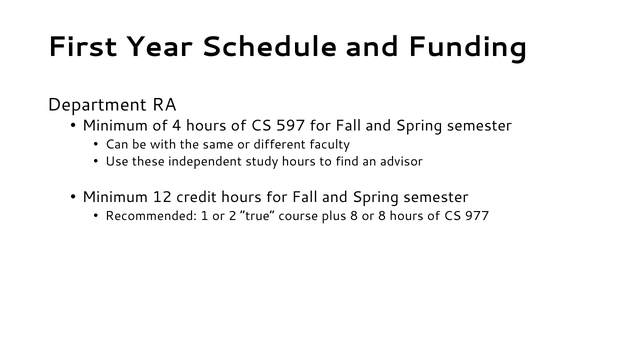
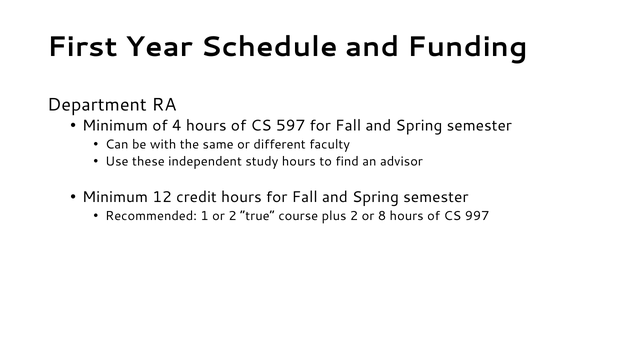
plus 8: 8 -> 2
977: 977 -> 997
